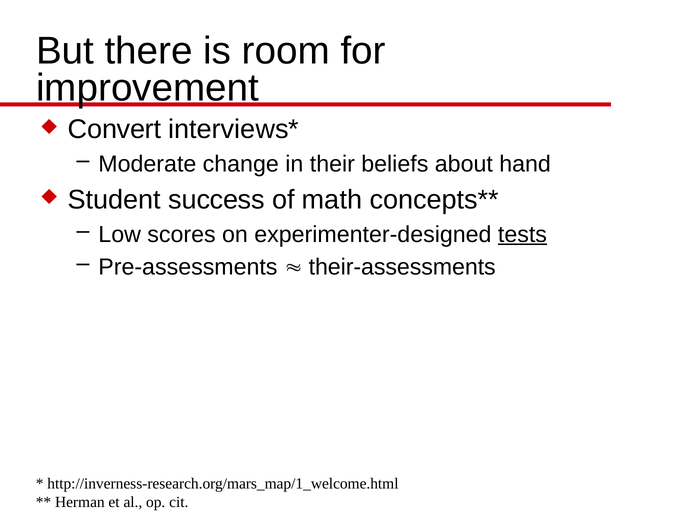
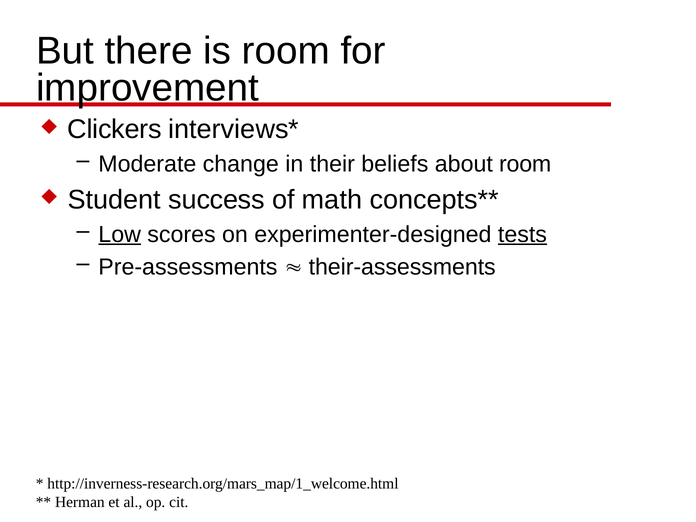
Convert: Convert -> Clickers
about hand: hand -> room
Low underline: none -> present
